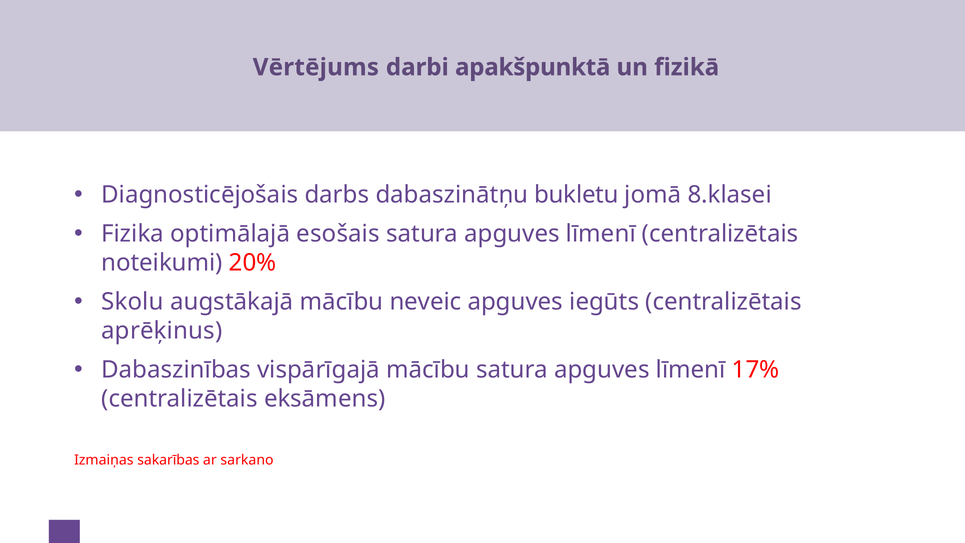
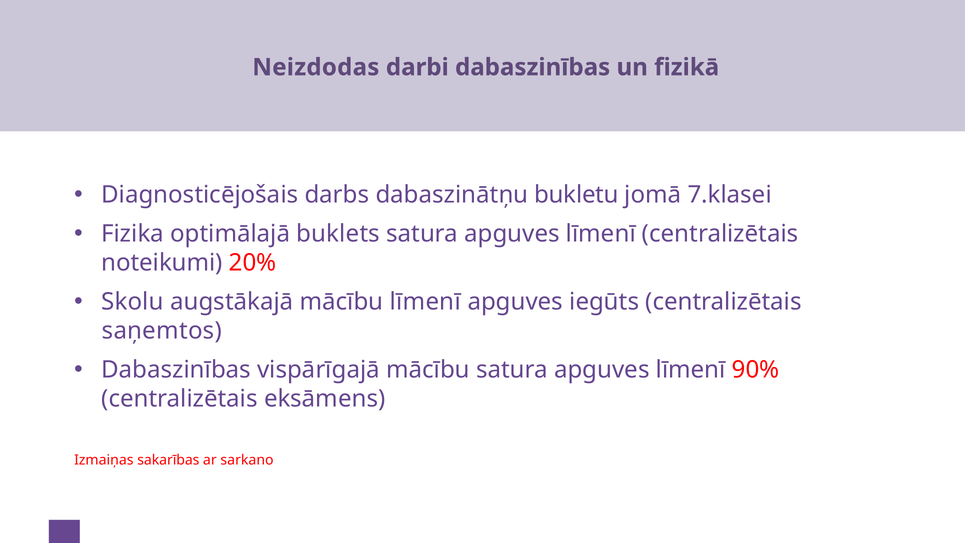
Vērtējums: Vērtējums -> Neizdodas
darbi apakšpunktā: apakšpunktā -> dabaszinības
8.klasei: 8.klasei -> 7.klasei
esošais: esošais -> buklets
mācību neveic: neveic -> līmenī
aprēķinus: aprēķinus -> saņemtos
17%: 17% -> 90%
